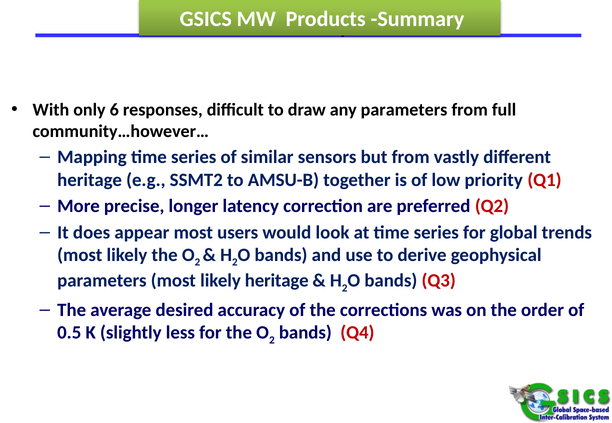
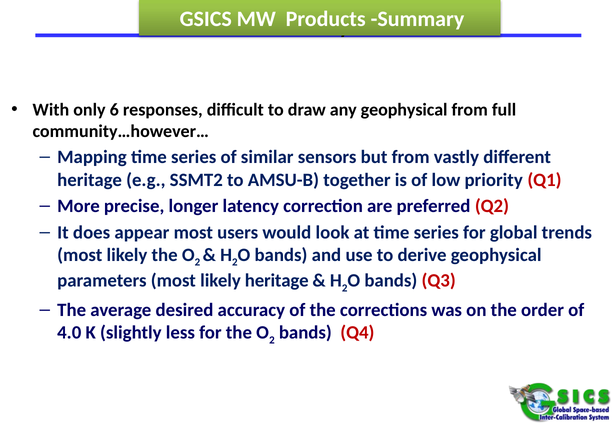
any parameters: parameters -> geophysical
0.5: 0.5 -> 4.0
